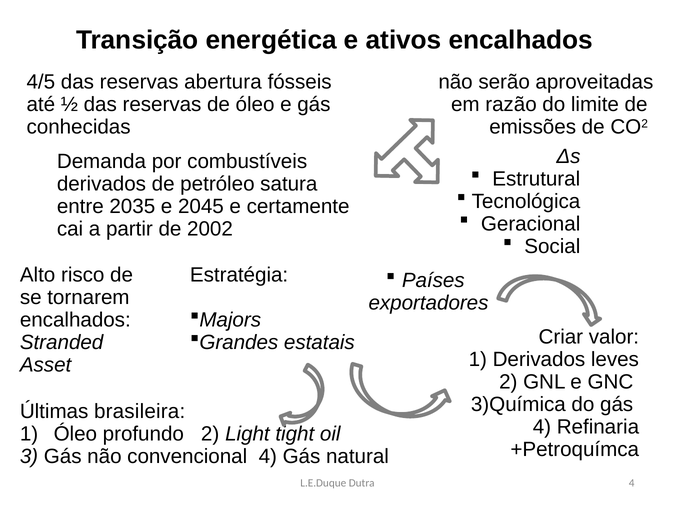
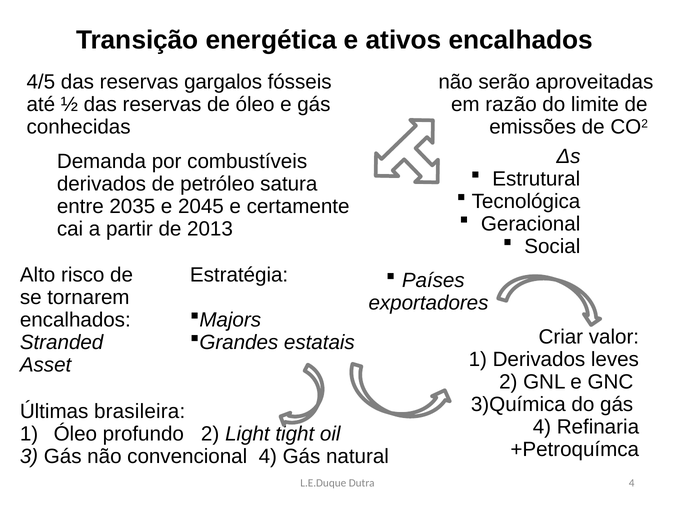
abertura: abertura -> gargalos
2002: 2002 -> 2013
